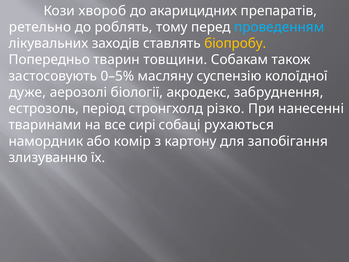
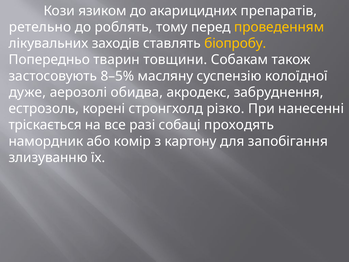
хвороб: хвороб -> язиком
проведенням colour: light blue -> yellow
0–5%: 0–5% -> 8–5%
біології: біології -> обидва
період: період -> корені
тваринами: тваринами -> тріскається
сирі: сирі -> разі
рухаються: рухаються -> проходять
